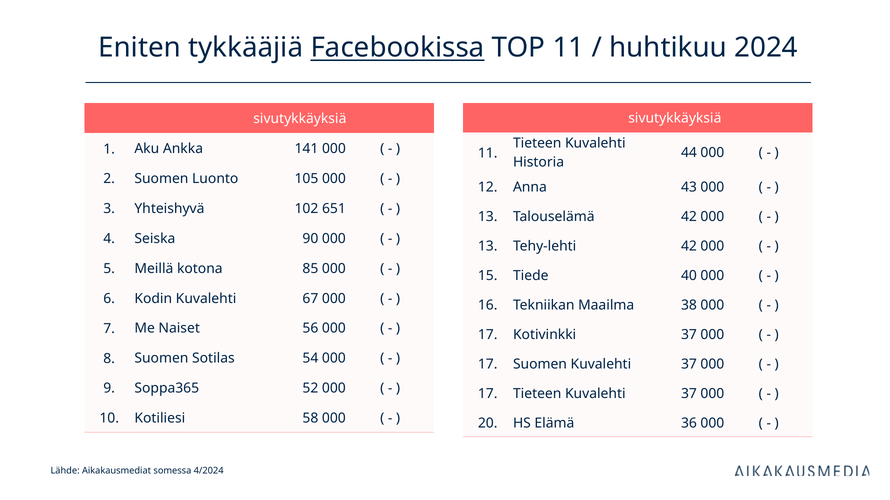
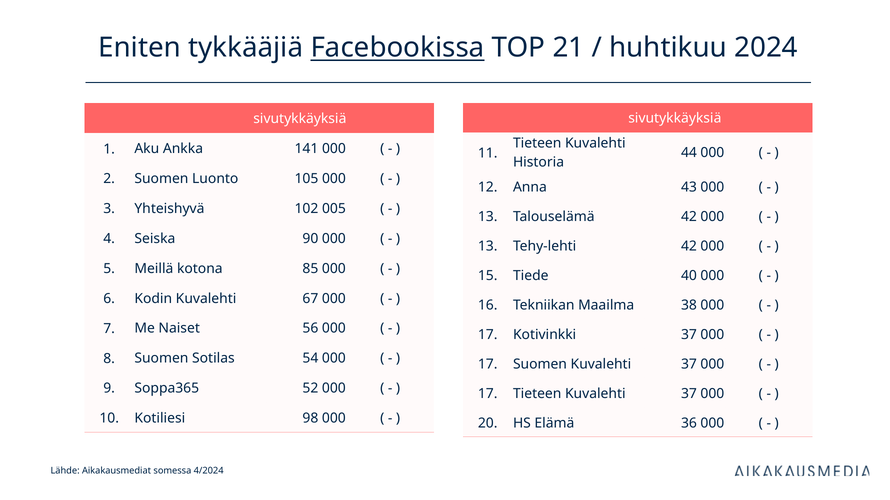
TOP 11: 11 -> 21
651: 651 -> 005
58: 58 -> 98
